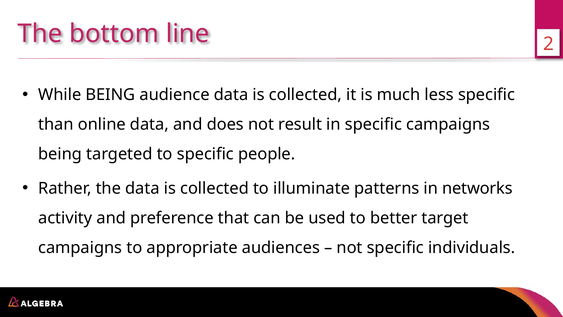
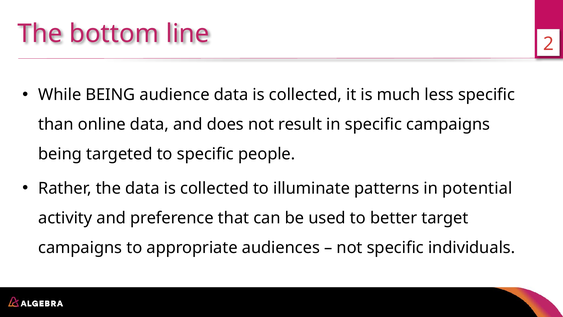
networks: networks -> potential
